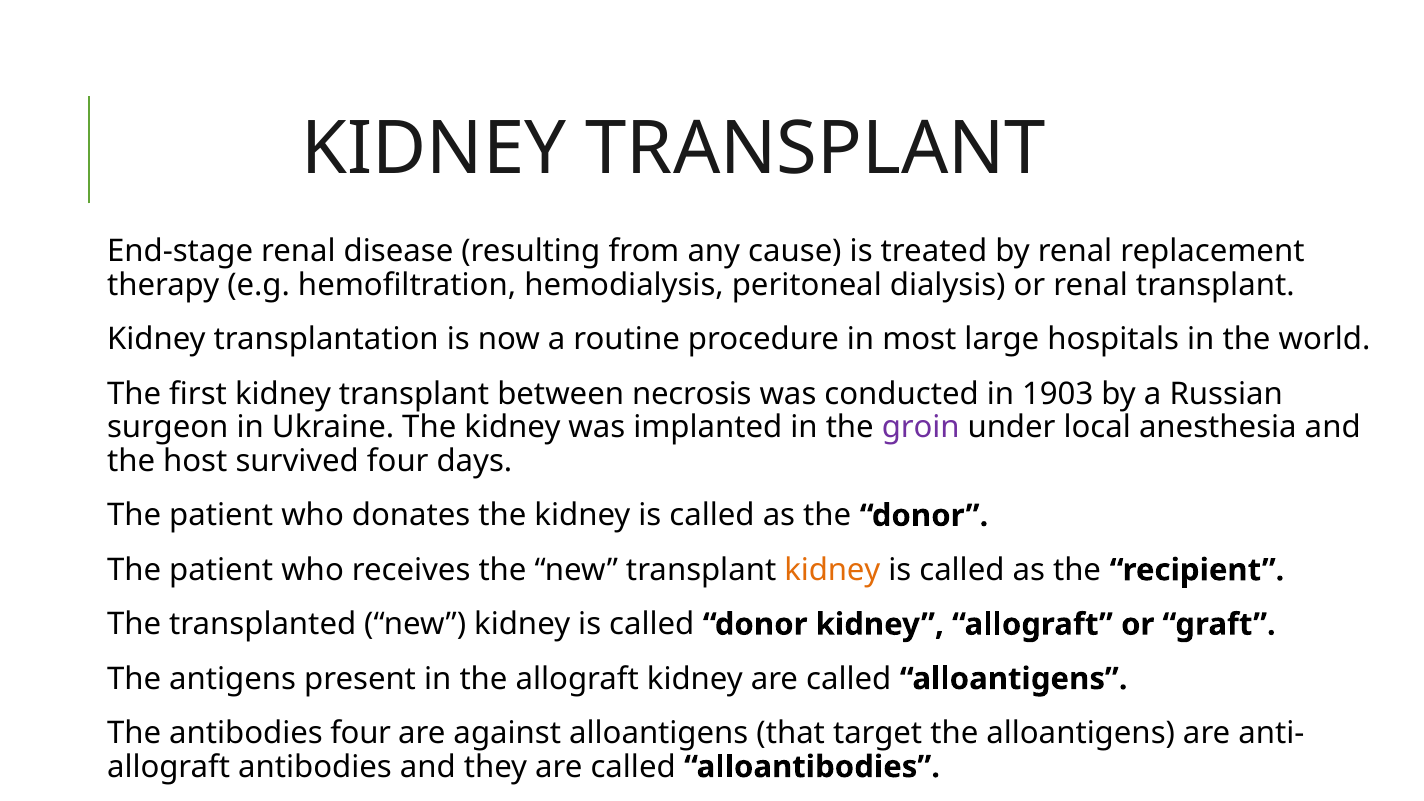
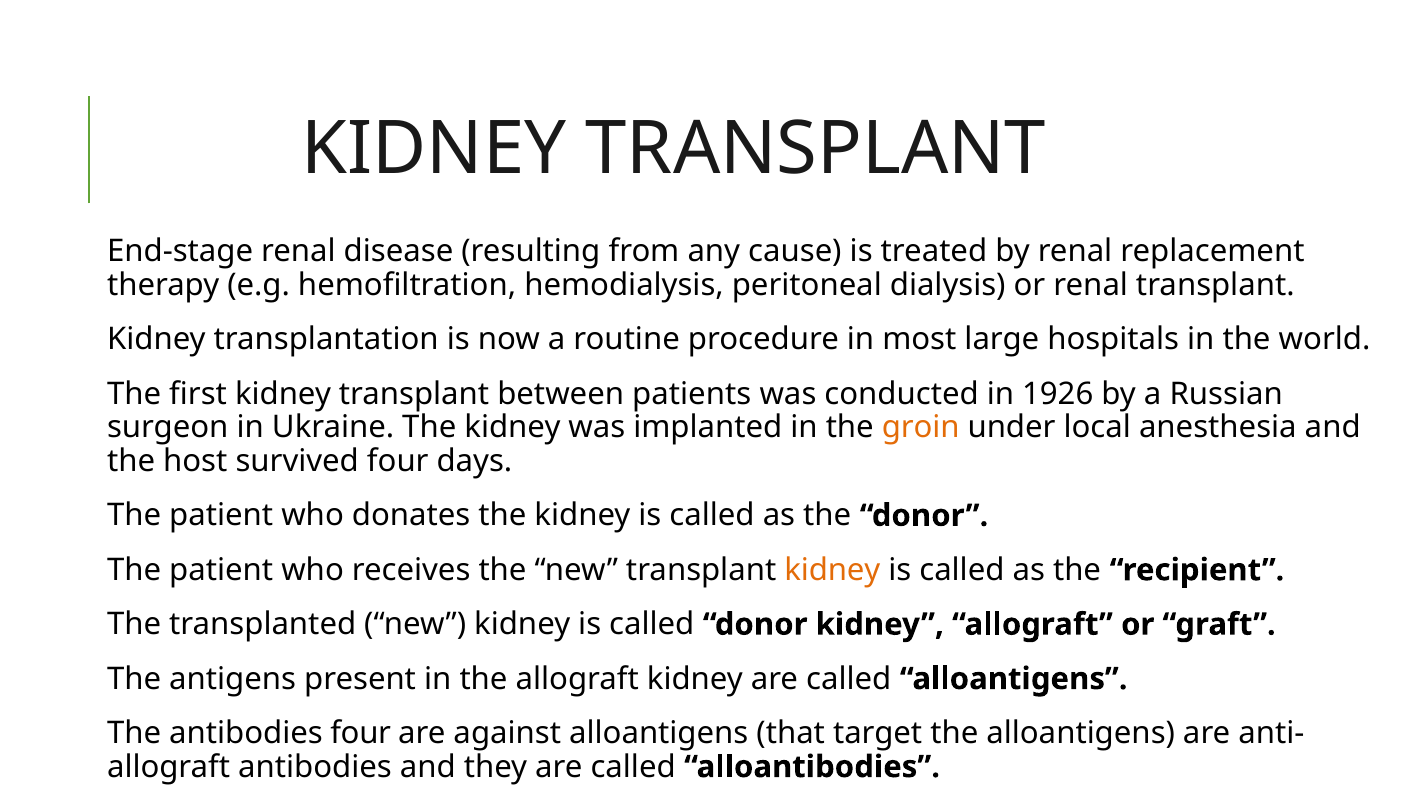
necrosis: necrosis -> patients
1903: 1903 -> 1926
groin colour: purple -> orange
